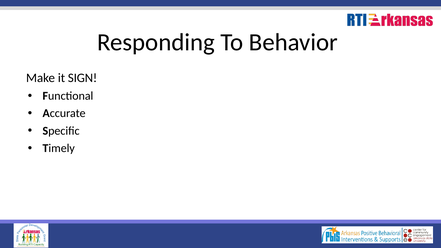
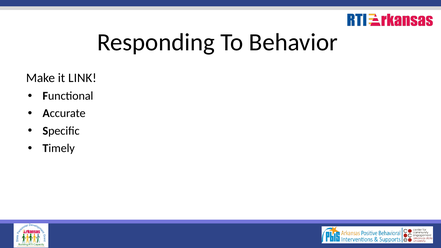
SIGN: SIGN -> LINK
